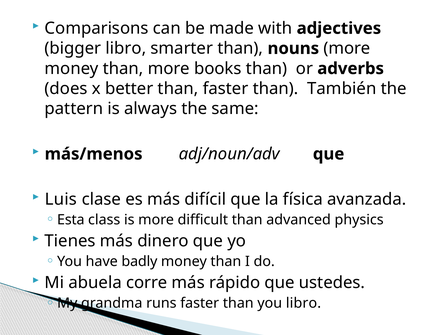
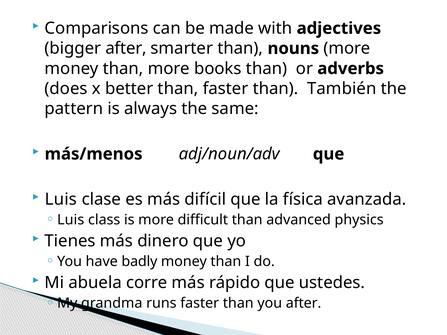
bigger libro: libro -> after
Esta at (71, 220): Esta -> Luis
you libro: libro -> after
